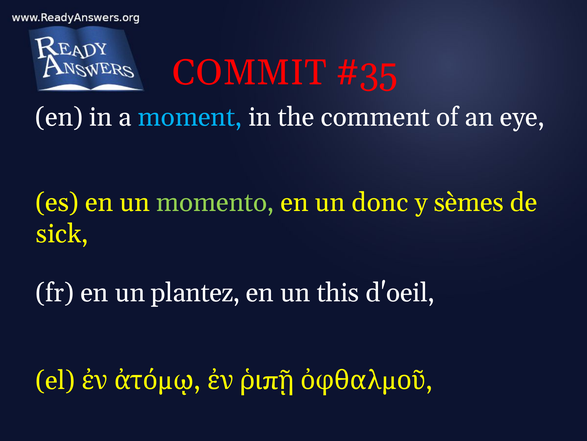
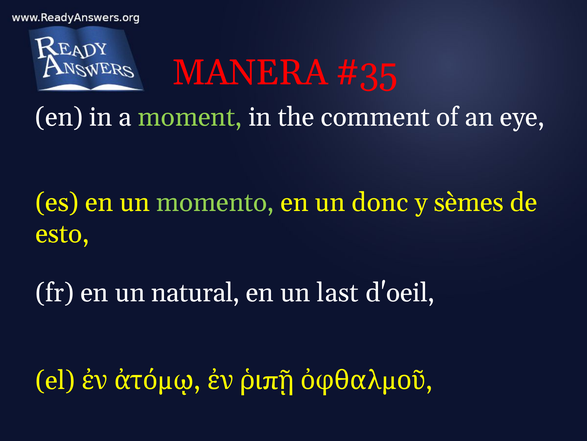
COMMIT: COMMIT -> MANERA
moment colour: light blue -> light green
sick: sick -> esto
plantez: plantez -> natural
this: this -> last
